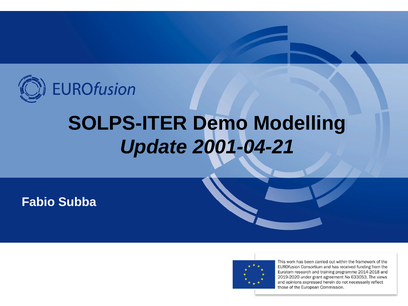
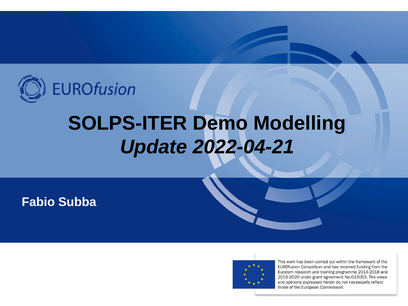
2001-04-21: 2001-04-21 -> 2022-04-21
